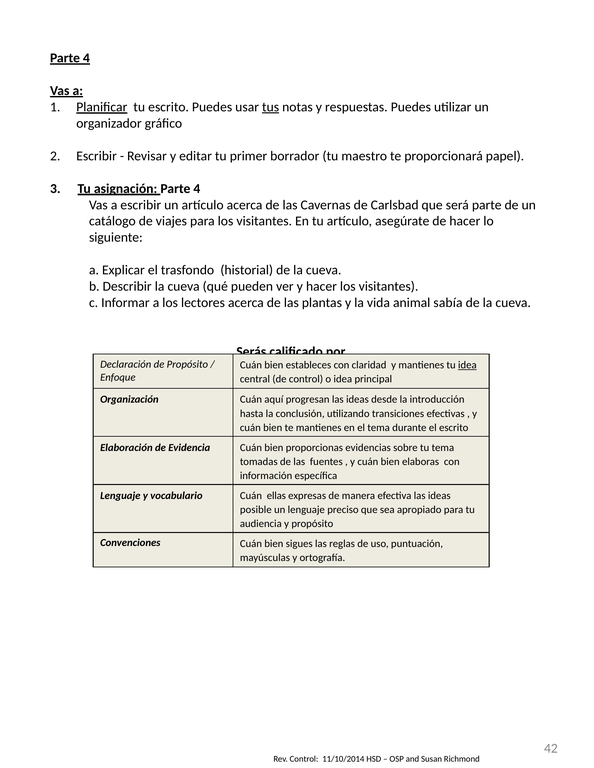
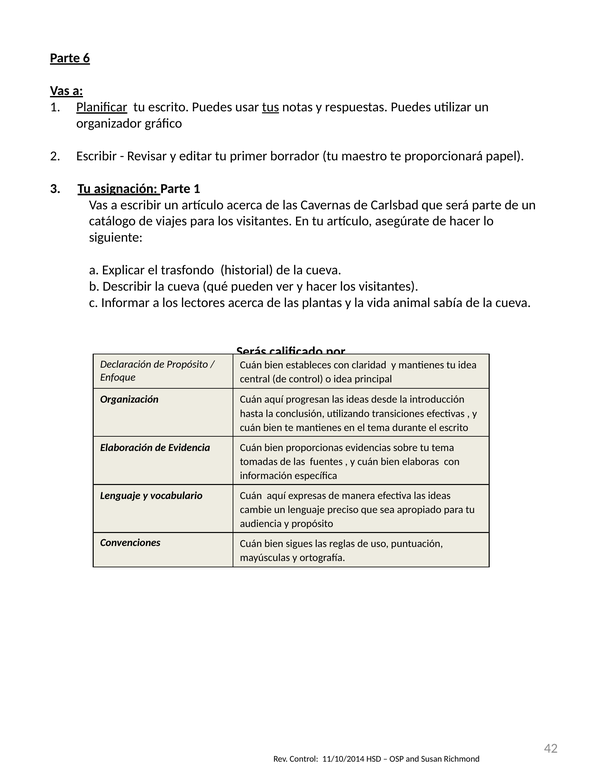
4 at (86, 58): 4 -> 6
asignación Parte 4: 4 -> 1
idea at (467, 365) underline: present -> none
vocabulario Cuán ellas: ellas -> aquí
posible: posible -> cambie
